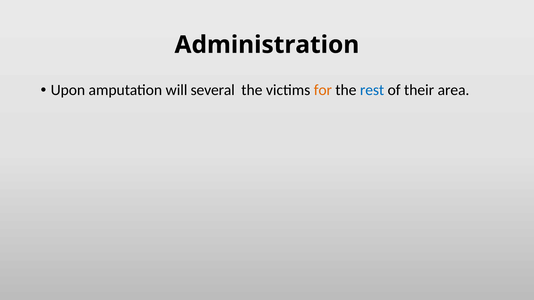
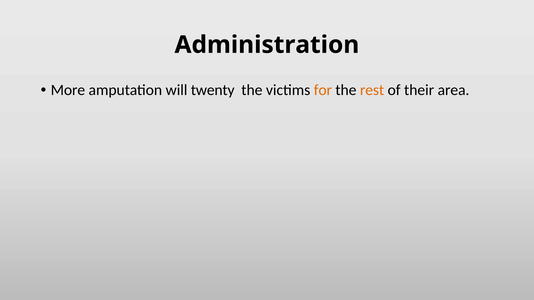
Upon: Upon -> More
several: several -> twenty
rest colour: blue -> orange
